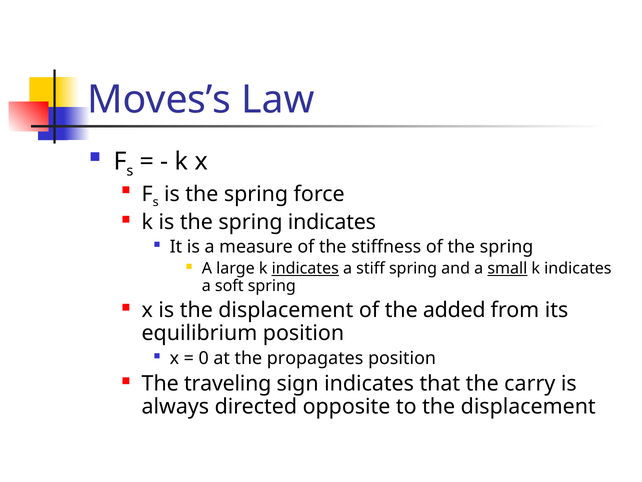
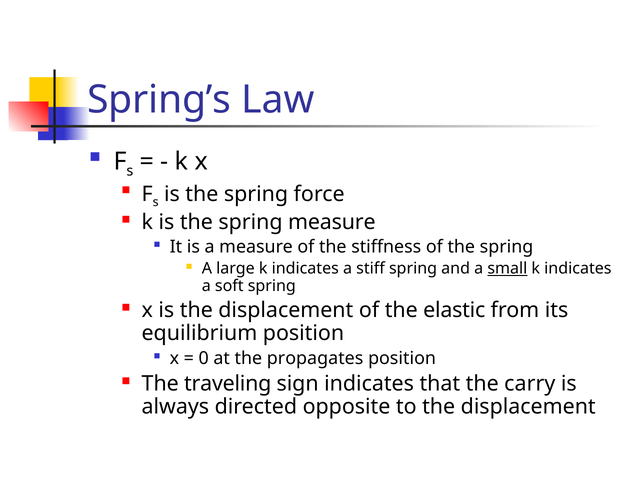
Moves’s: Moves’s -> Spring’s
spring indicates: indicates -> measure
indicates at (305, 268) underline: present -> none
added: added -> elastic
